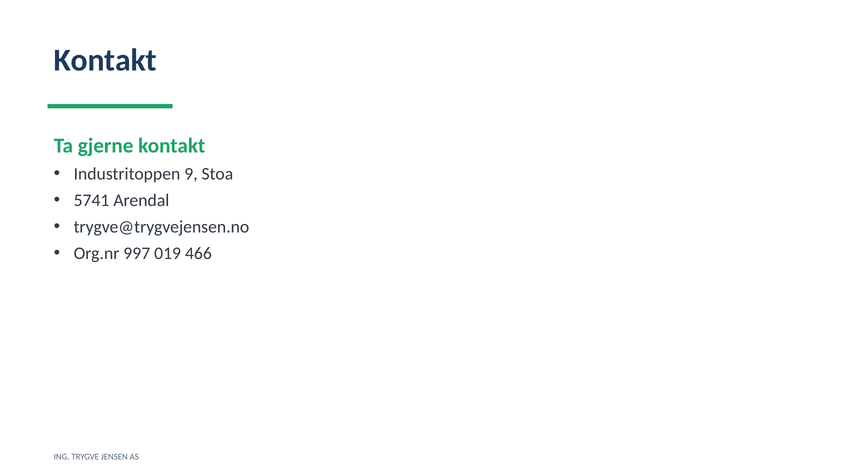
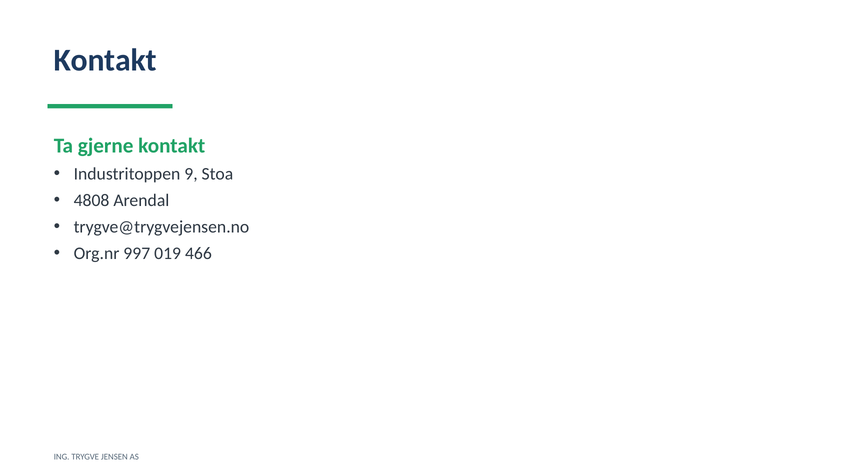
5741: 5741 -> 4808
